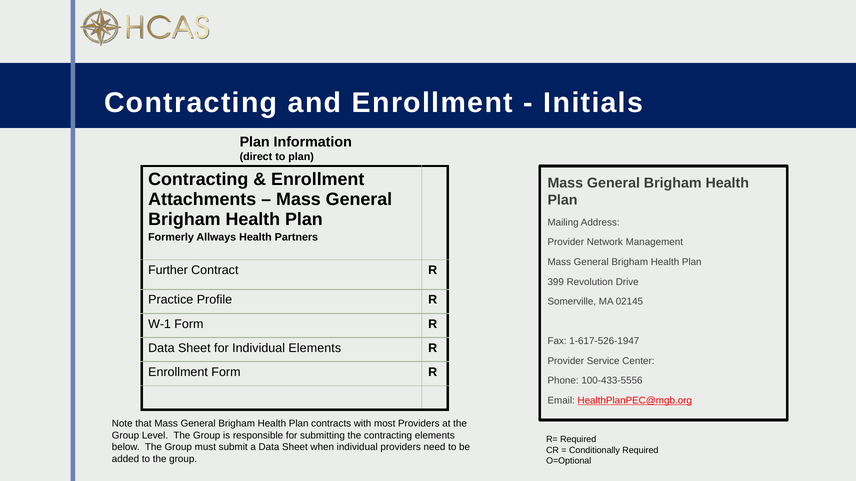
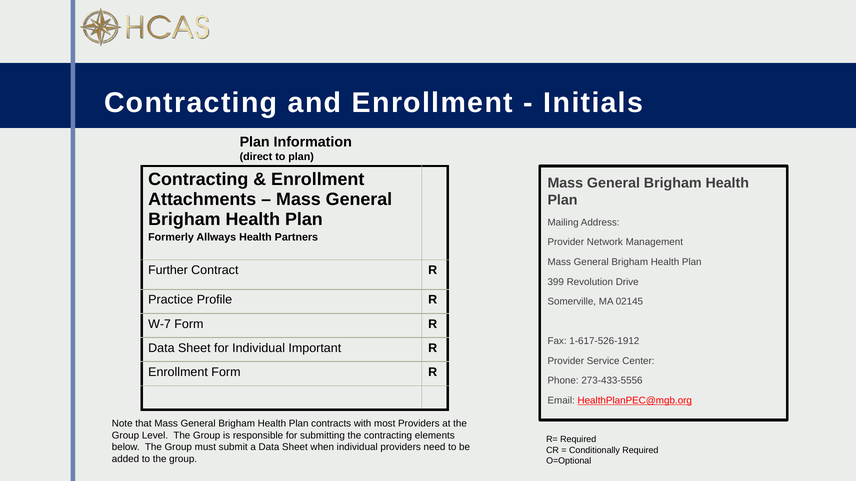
W-1: W-1 -> W-7
1-617-526-1947: 1-617-526-1947 -> 1-617-526-1912
Individual Elements: Elements -> Important
100-433-5556: 100-433-5556 -> 273-433-5556
